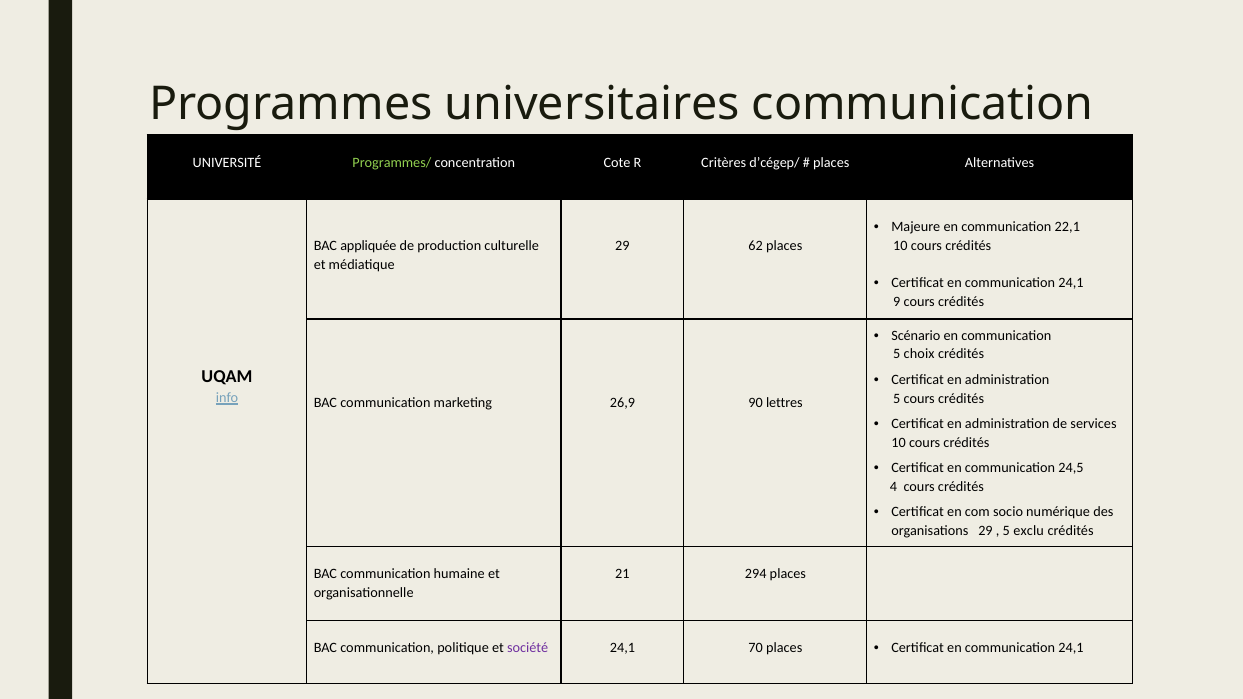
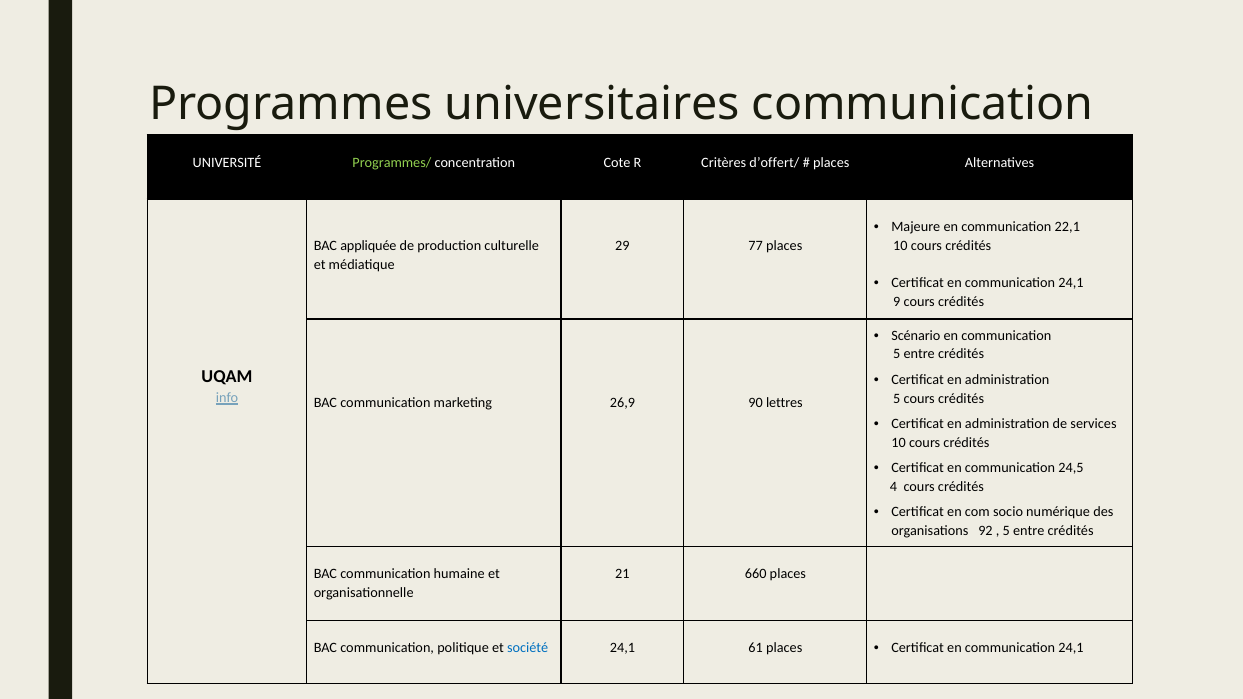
d’cégep/: d’cégep/ -> d’offert/
62: 62 -> 77
choix at (919, 354): choix -> entre
organisations 29: 29 -> 92
exclu at (1029, 531): exclu -> entre
294: 294 -> 660
société colour: purple -> blue
70: 70 -> 61
